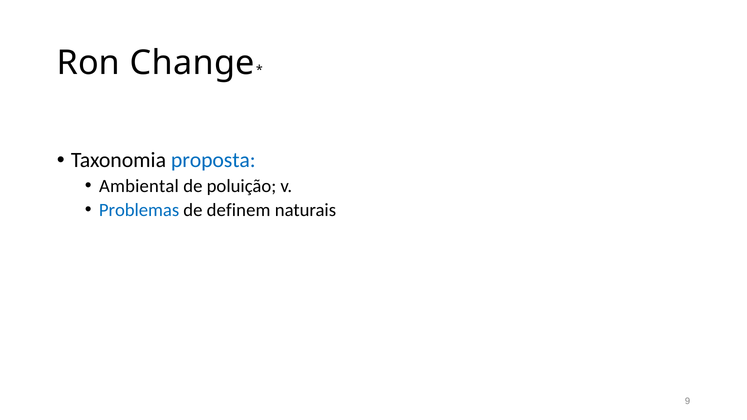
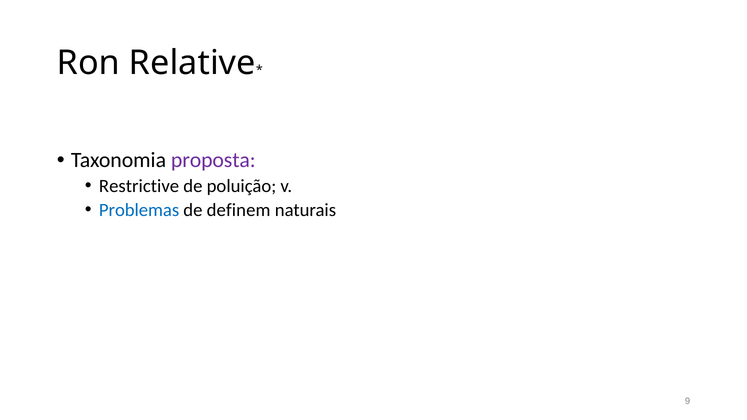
Change: Change -> Relative
proposta colour: blue -> purple
Ambiental: Ambiental -> Restrictive
